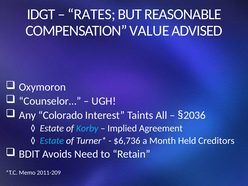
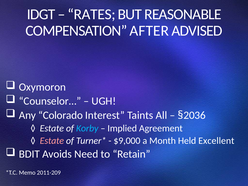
VALUE: VALUE -> AFTER
Estate at (52, 141) colour: light blue -> pink
$6,736: $6,736 -> $9,000
Creditors: Creditors -> Excellent
